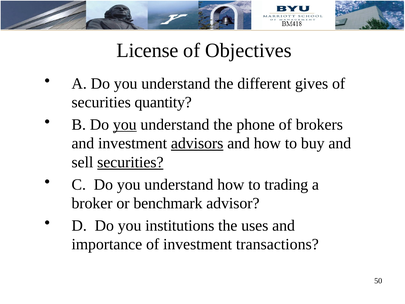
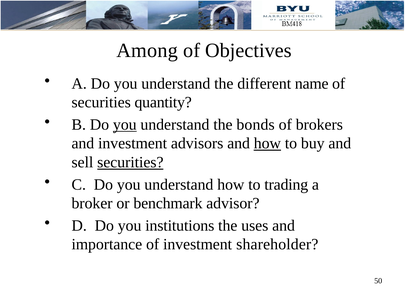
License: License -> Among
gives: gives -> name
phone: phone -> bonds
advisors underline: present -> none
how at (267, 143) underline: none -> present
transactions: transactions -> shareholder
